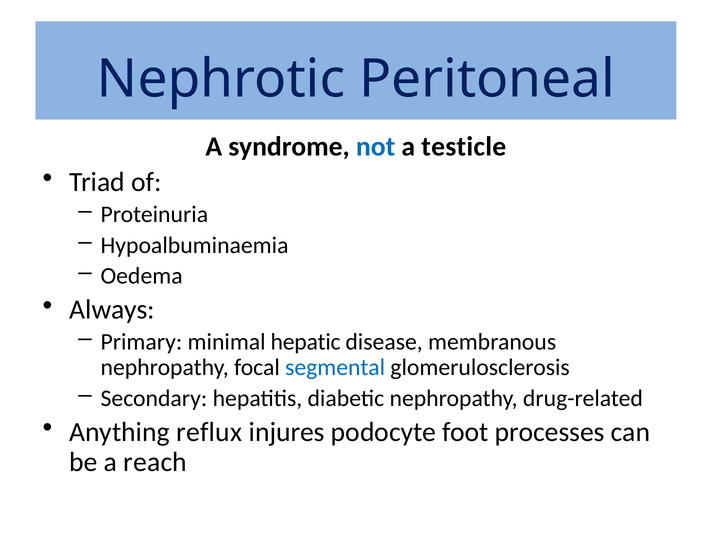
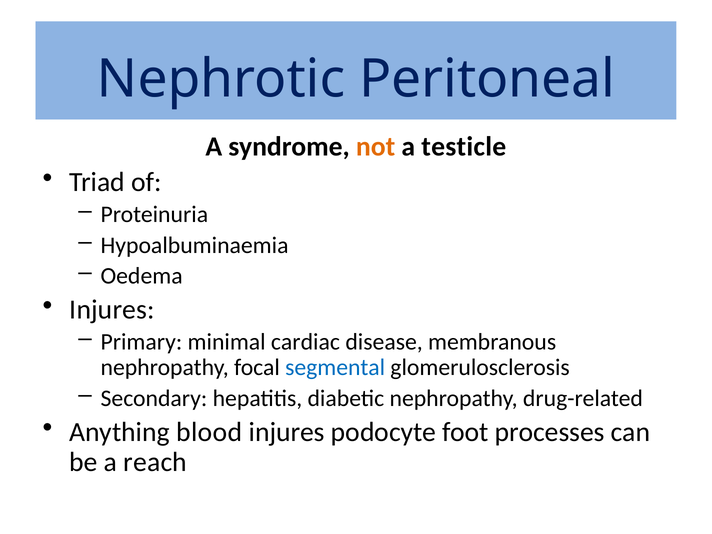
not colour: blue -> orange
Always at (112, 310): Always -> Injures
hepatic: hepatic -> cardiac
reflux: reflux -> blood
